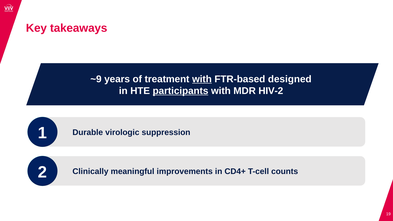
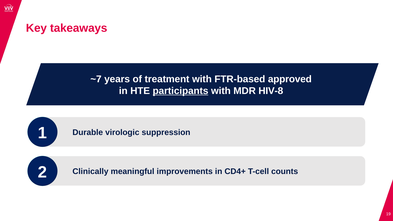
~9: ~9 -> ~7
with at (202, 79) underline: present -> none
designed: designed -> approved
HIV-2: HIV-2 -> HIV-8
